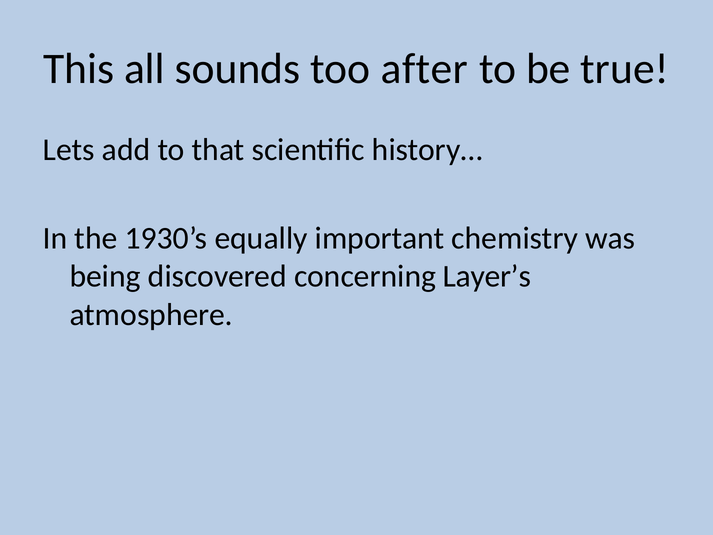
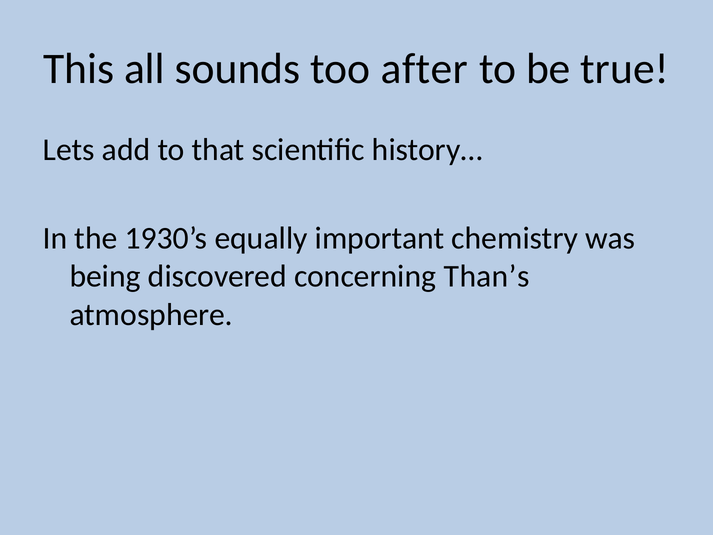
Layer’s: Layer’s -> Than’s
